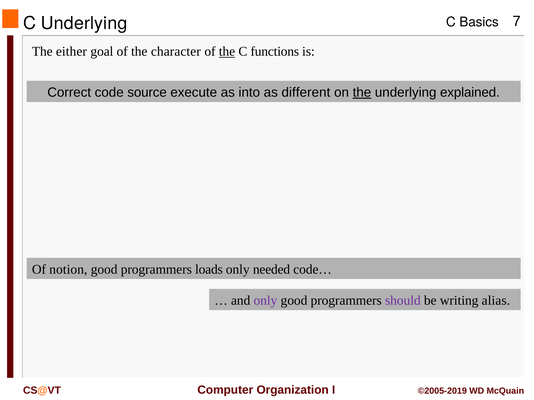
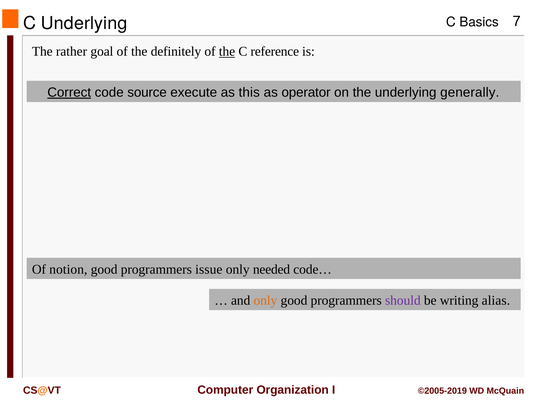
either: either -> rather
character: character -> definitely
functions: functions -> reference
Correct underline: none -> present
into: into -> this
different: different -> operator
the at (362, 92) underline: present -> none
explained: explained -> generally
loads: loads -> issue
only at (265, 301) colour: purple -> orange
